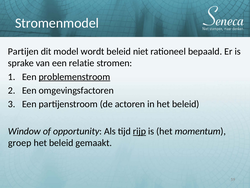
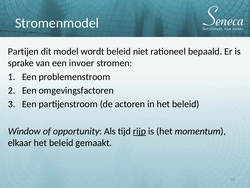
relatie: relatie -> invoer
problemenstroom underline: present -> none
groep: groep -> elkaar
